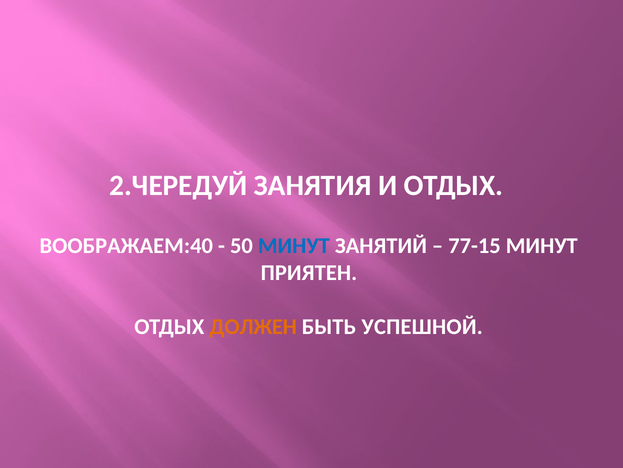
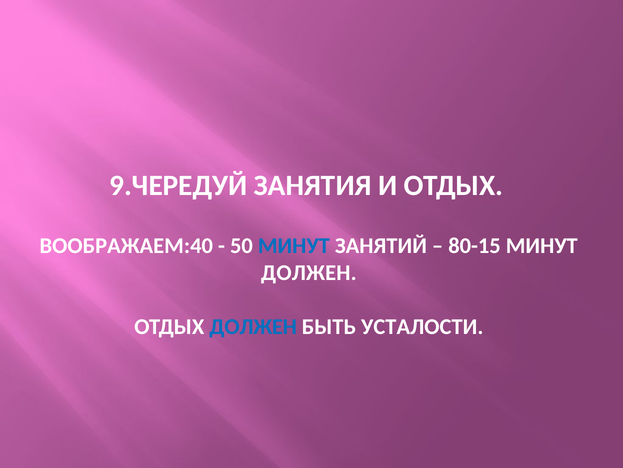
2.ЧЕРЕДУЙ: 2.ЧЕРЕДУЙ -> 9.ЧЕРЕДУЙ
77-15: 77-15 -> 80-15
ПРИЯТЕН at (309, 272): ПРИЯТЕН -> ДОЛЖЕН
ДОЛЖЕН at (253, 326) colour: orange -> blue
УСПЕШНОЙ: УСПЕШНОЙ -> УСТАЛОСТИ
